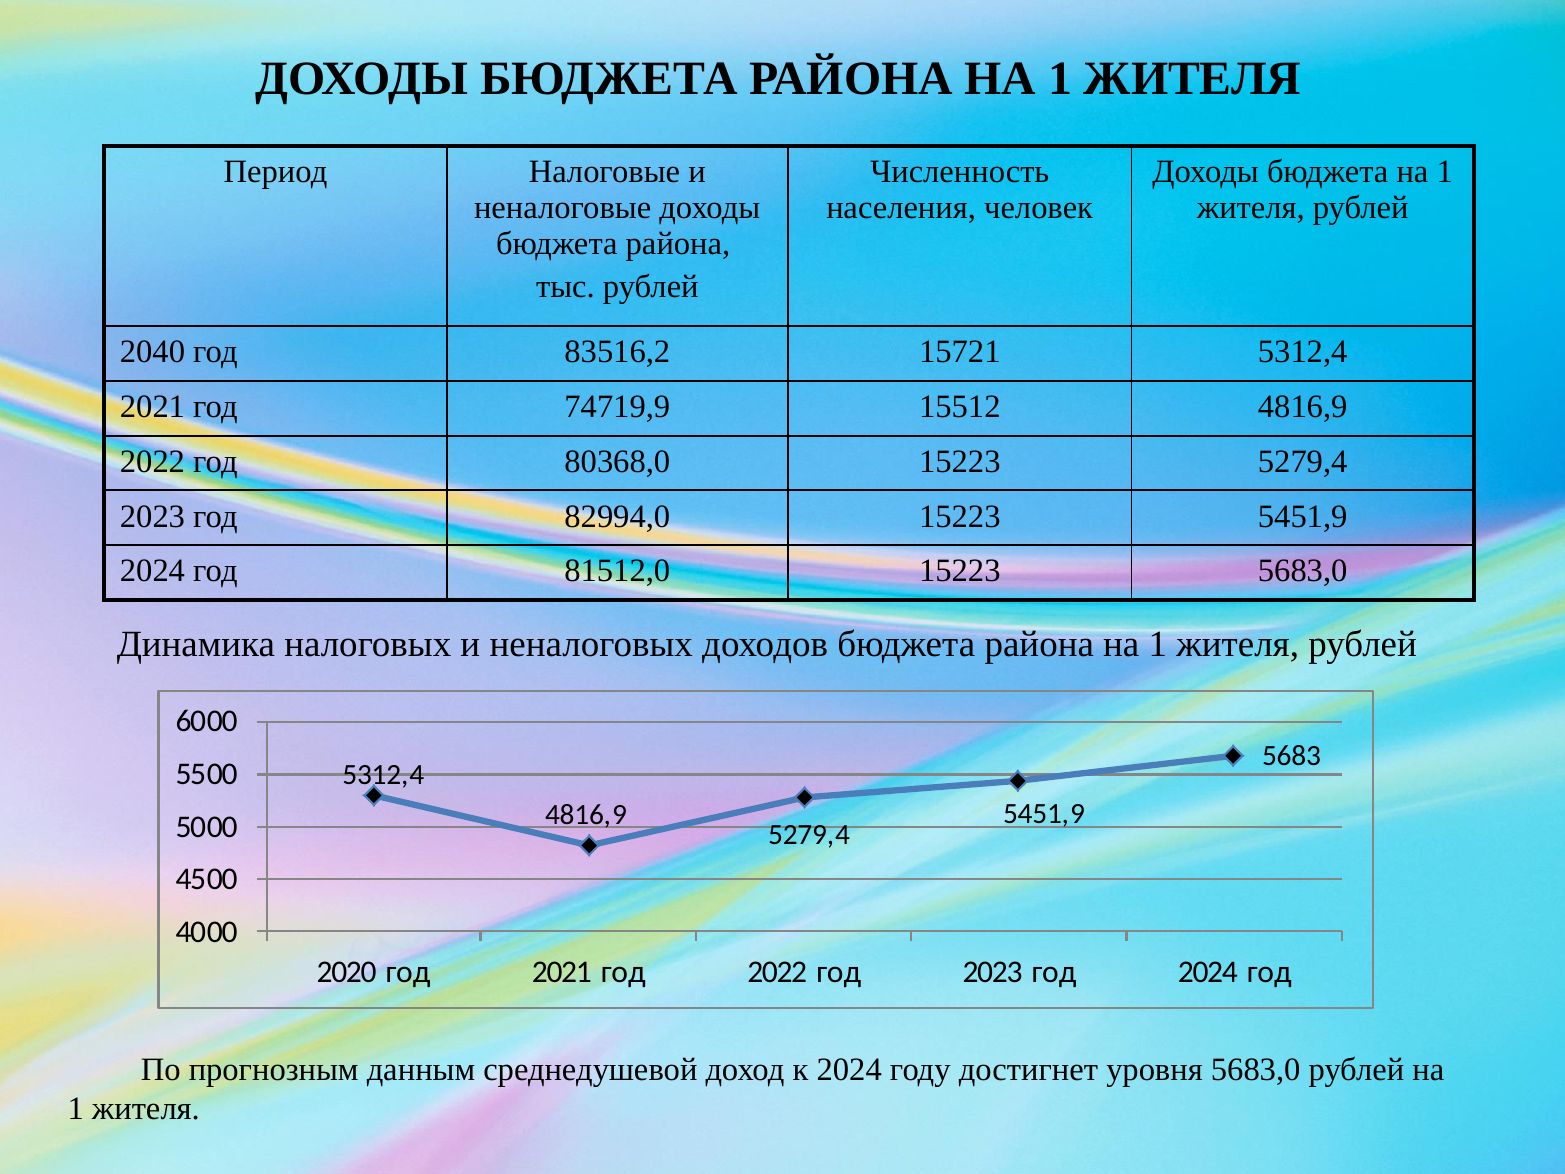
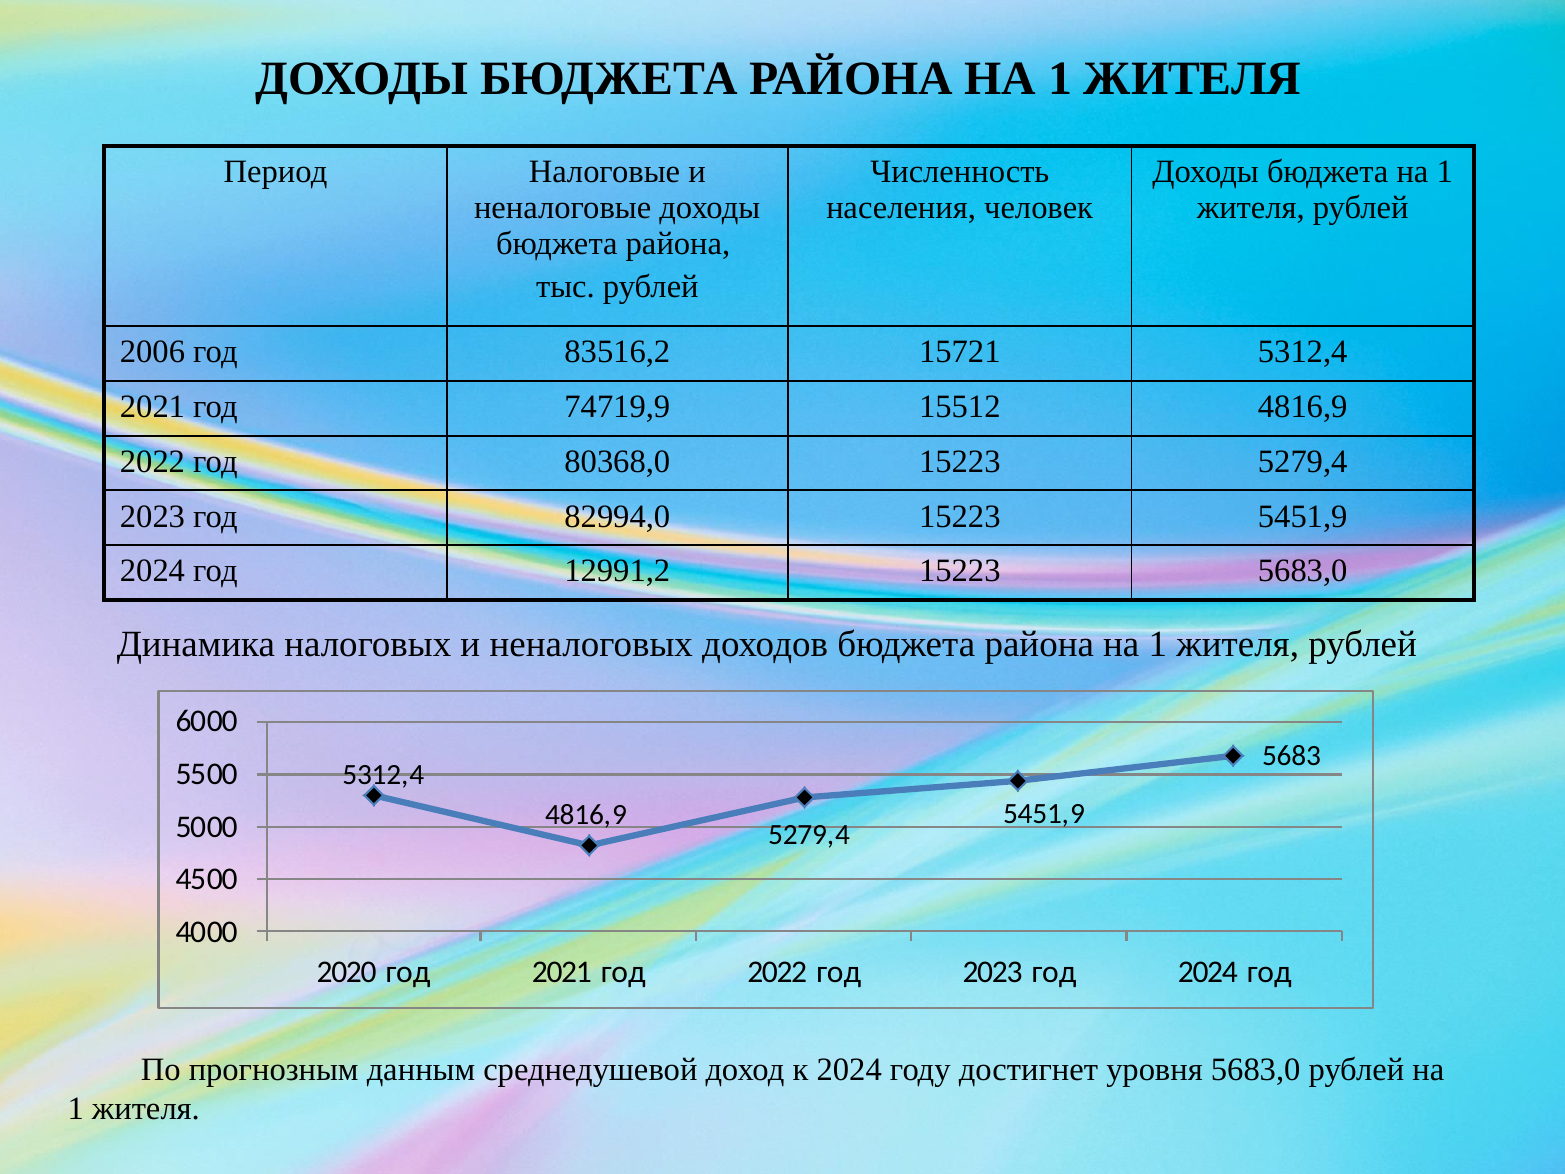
2040: 2040 -> 2006
81512,0: 81512,0 -> 12991,2
